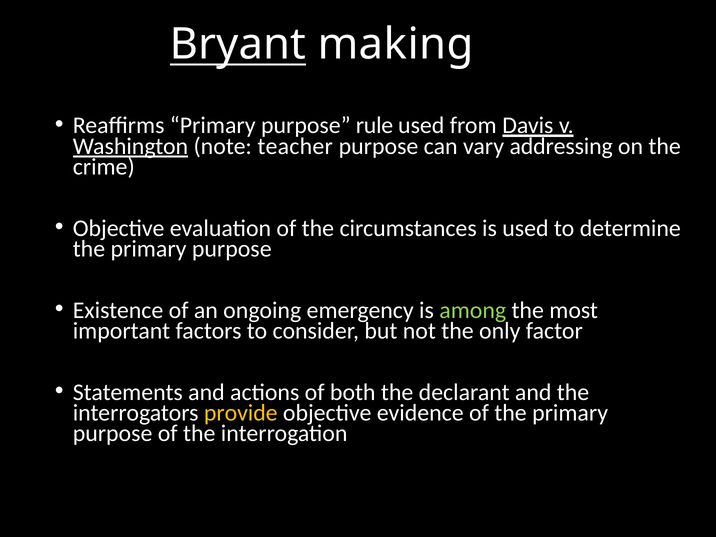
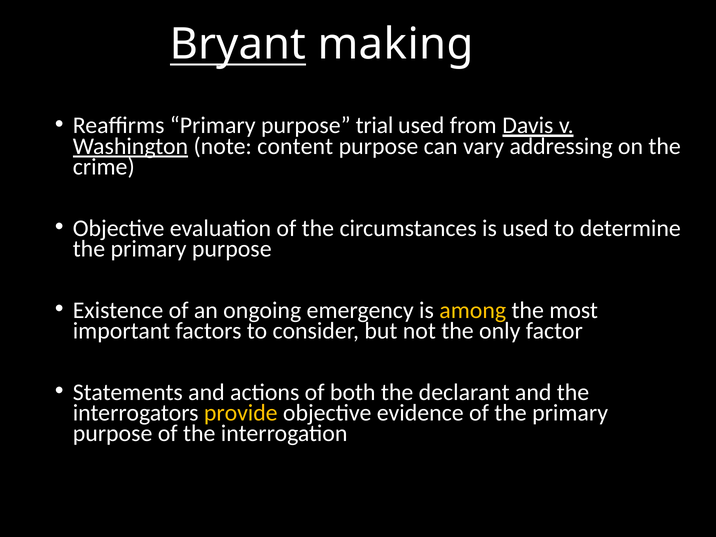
rule: rule -> trial
teacher: teacher -> content
among colour: light green -> yellow
